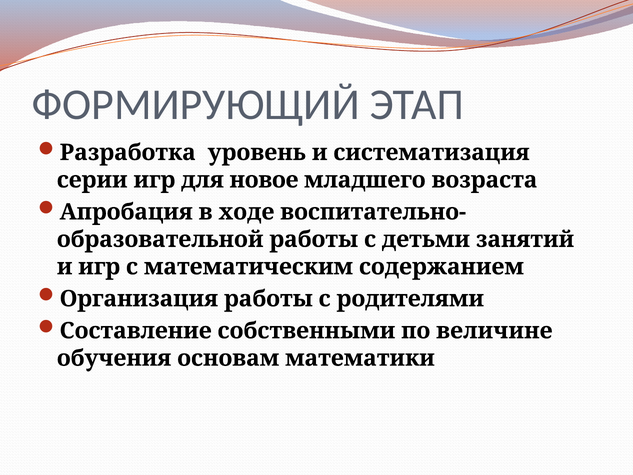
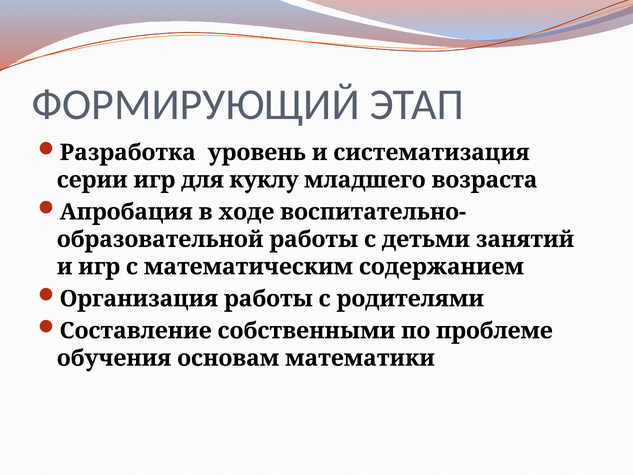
новое: новое -> куклу
величине: величине -> проблеме
